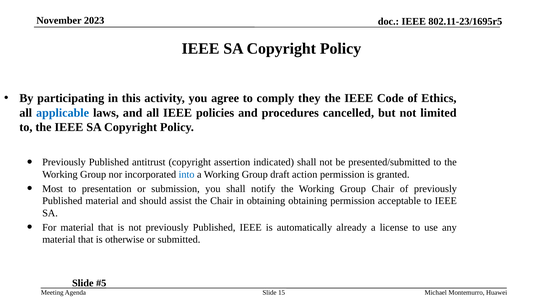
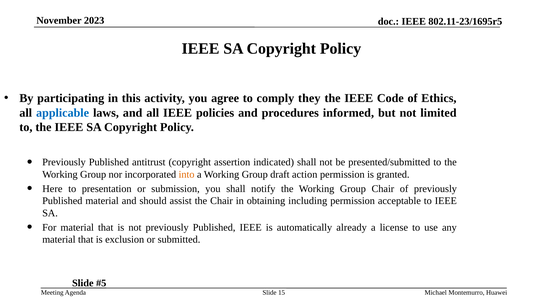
cancelled: cancelled -> informed
into colour: blue -> orange
Most: Most -> Here
obtaining obtaining: obtaining -> including
otherwise: otherwise -> exclusion
